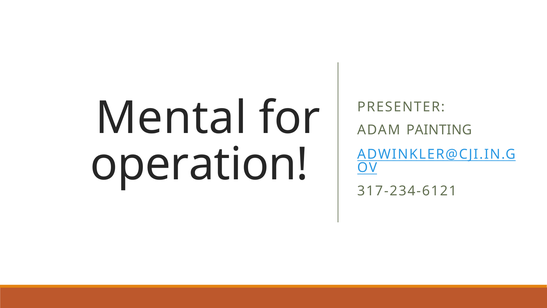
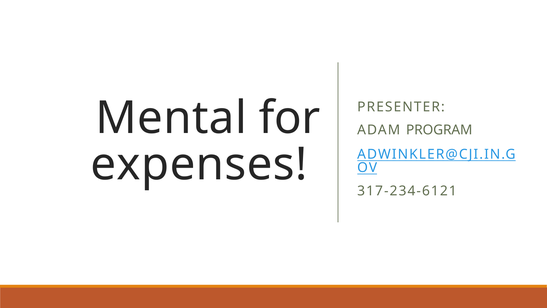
PAINTING: PAINTING -> PROGRAM
operation: operation -> expenses
